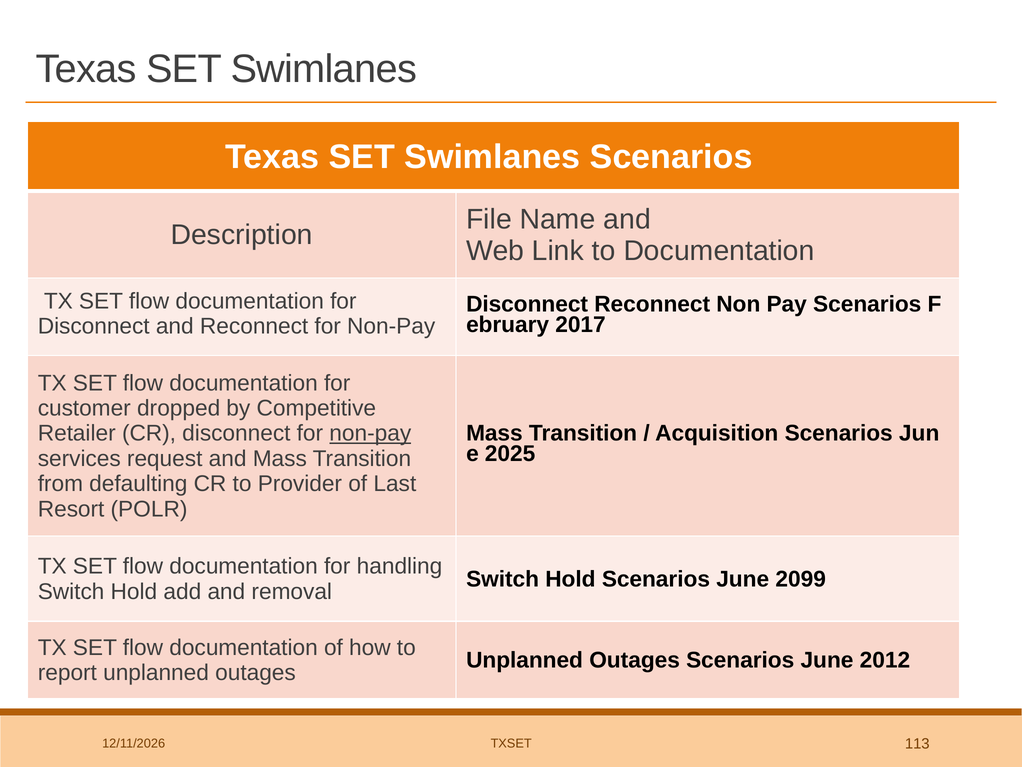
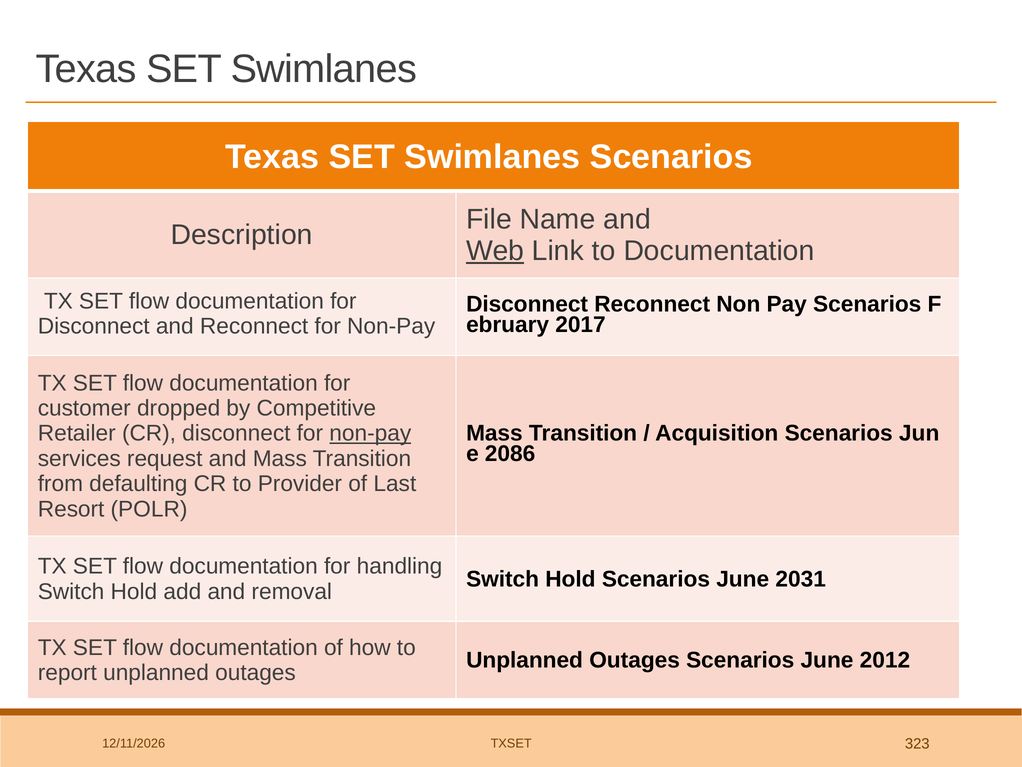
Web underline: none -> present
2025: 2025 -> 2086
2099: 2099 -> 2031
113: 113 -> 323
